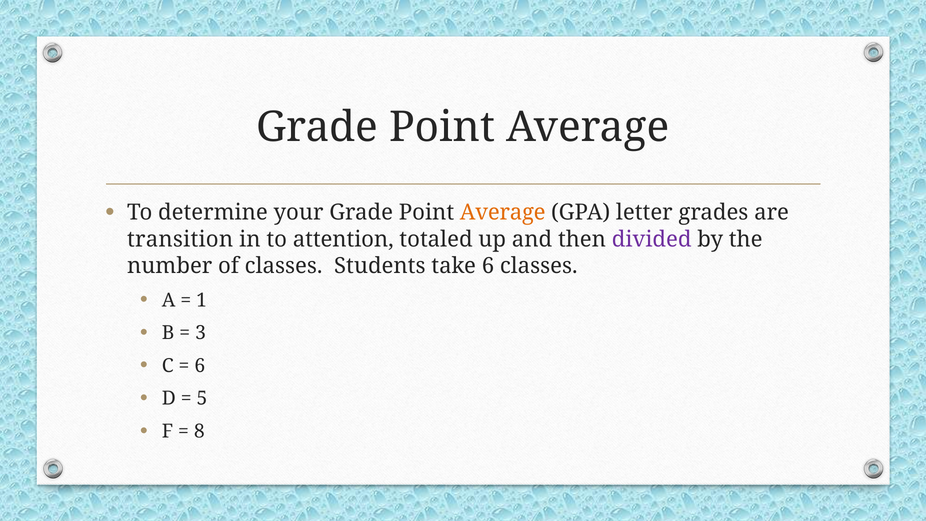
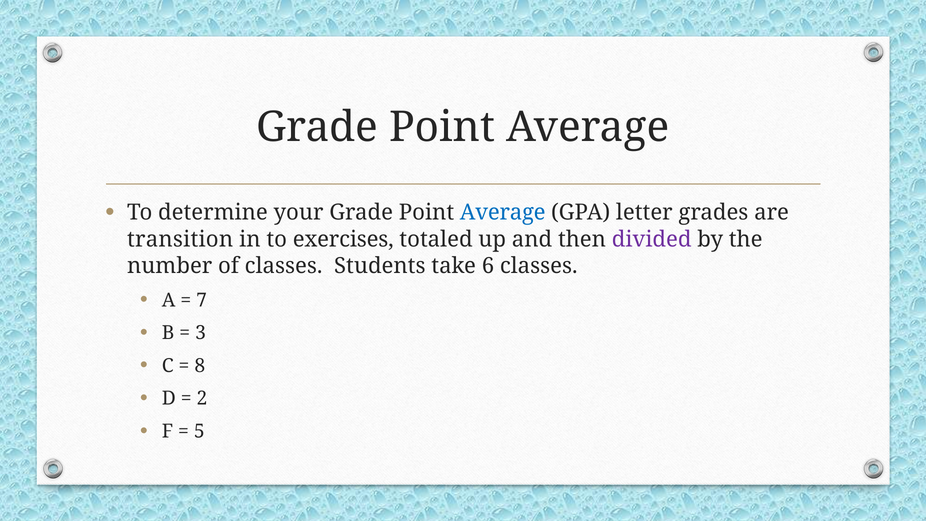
Average at (503, 213) colour: orange -> blue
attention: attention -> exercises
1: 1 -> 7
6 at (200, 366): 6 -> 8
5: 5 -> 2
8: 8 -> 5
